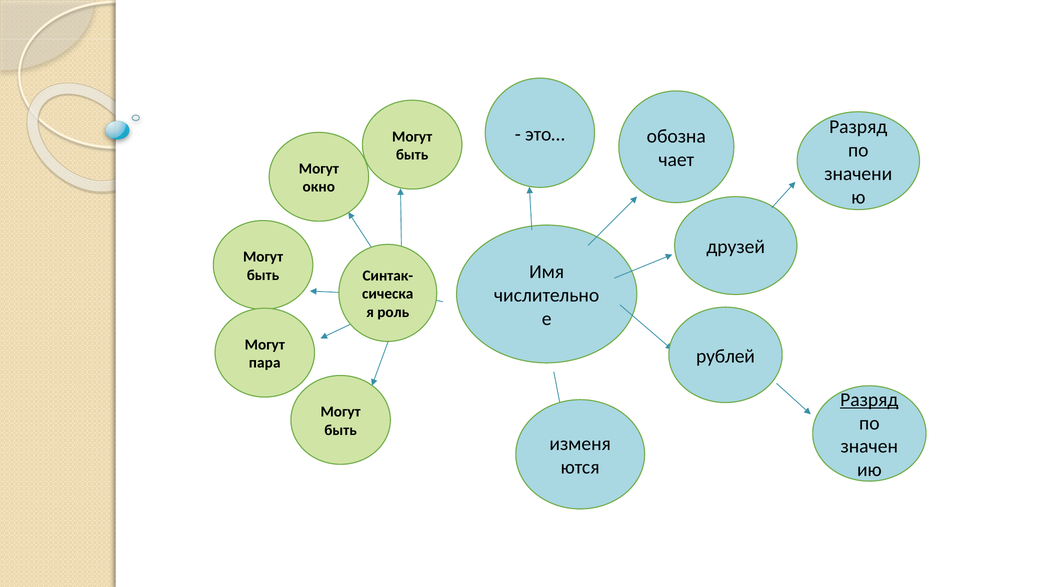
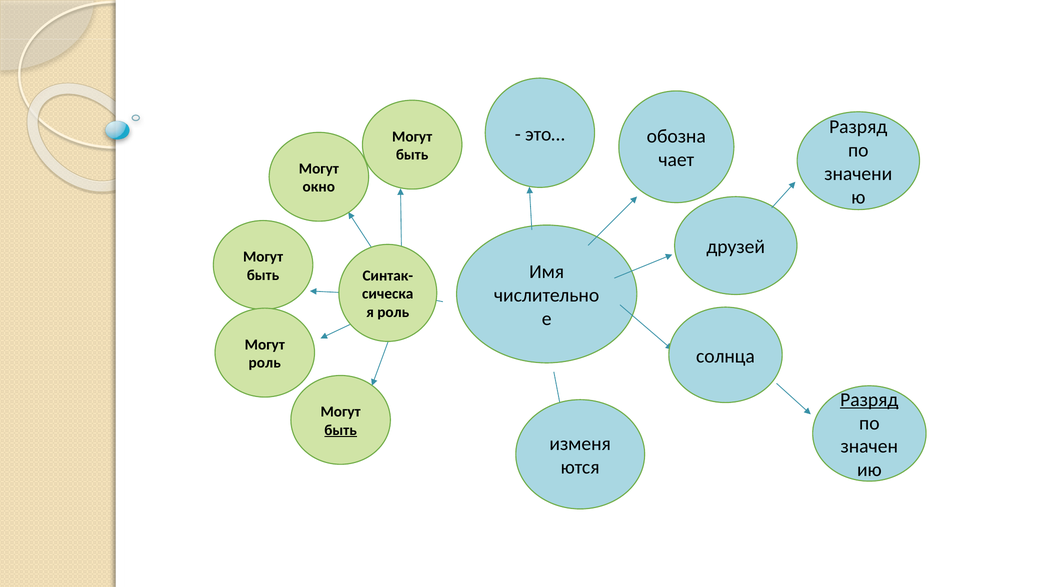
рублей: рублей -> солнца
пара at (265, 363): пара -> роль
быть at (341, 430) underline: none -> present
